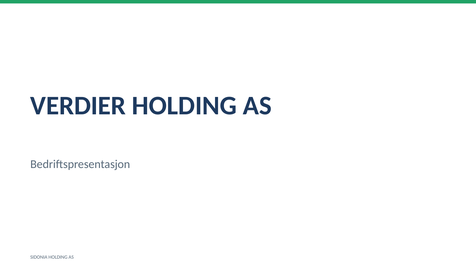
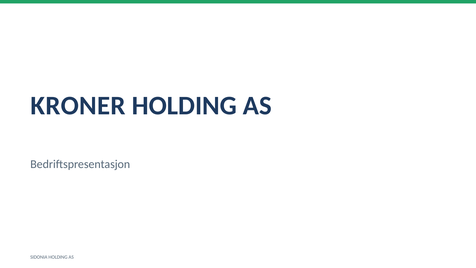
VERDIER: VERDIER -> KRONER
